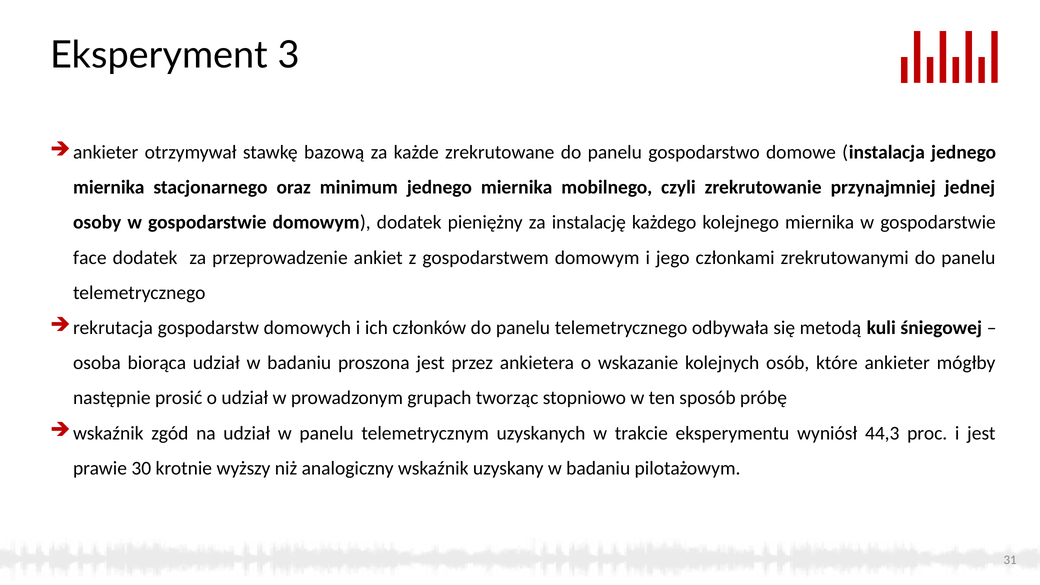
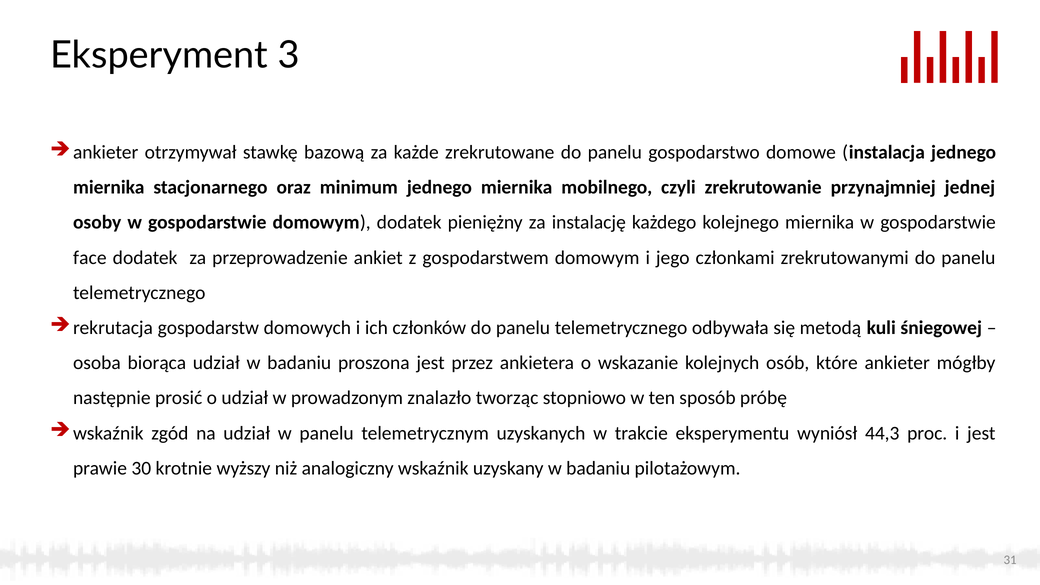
grupach: grupach -> znalazło
